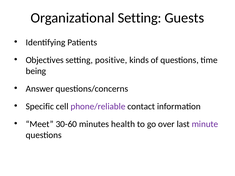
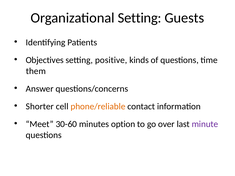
being: being -> them
Specific: Specific -> Shorter
phone/reliable colour: purple -> orange
health: health -> option
